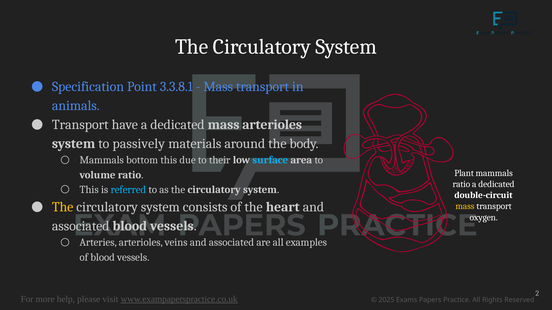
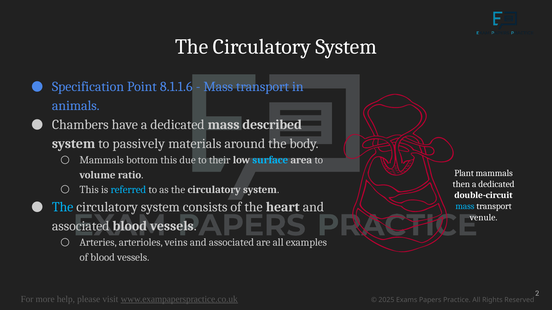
3.3.8.1: 3.3.8.1 -> 8.1.1.6
Transport at (80, 125): Transport -> Chambers
mass arterioles: arterioles -> described
ratio at (461, 185): ratio -> then
The at (63, 207) colour: yellow -> light blue
mass at (465, 207) colour: yellow -> light blue
oxygen: oxygen -> venule
